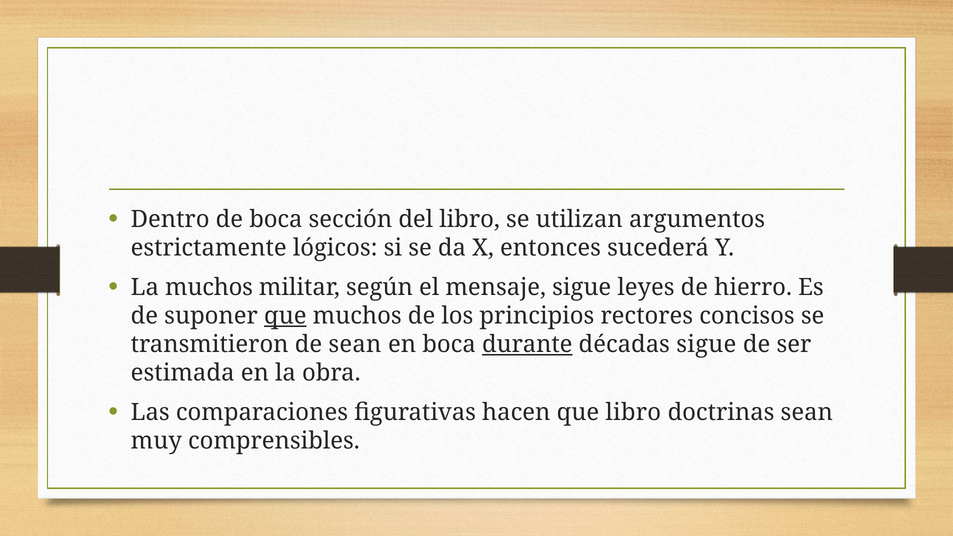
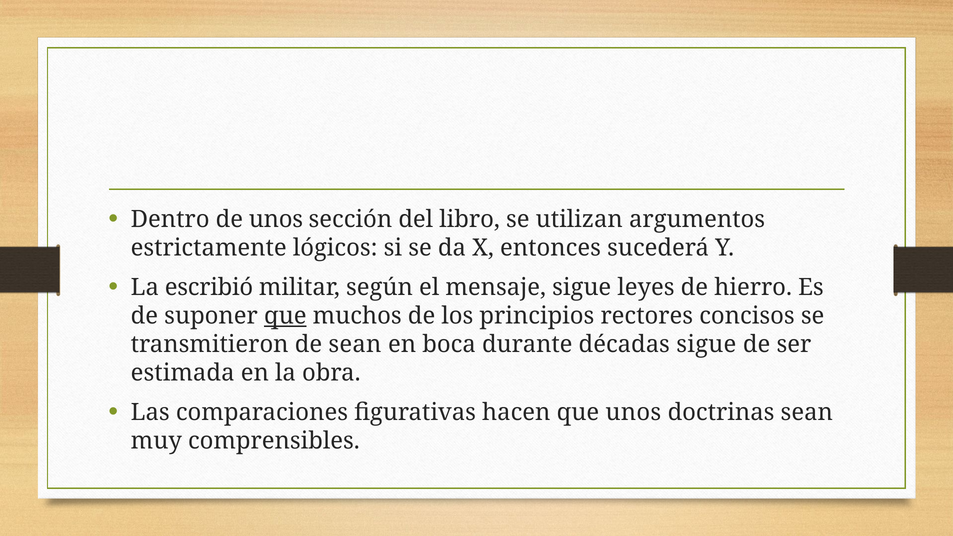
de boca: boca -> unos
La muchos: muchos -> escribió
durante underline: present -> none
que libro: libro -> unos
